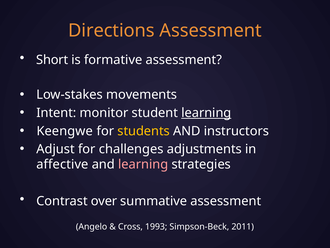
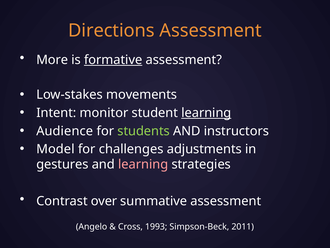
Short: Short -> More
formative underline: none -> present
Keengwe: Keengwe -> Audience
students colour: yellow -> light green
Adjust: Adjust -> Model
affective: affective -> gestures
